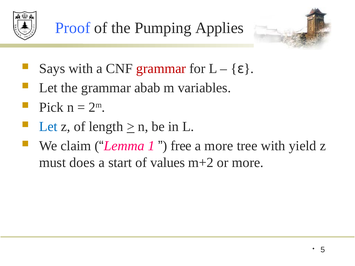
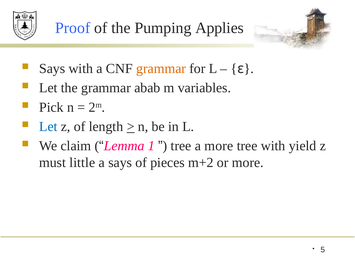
grammar at (161, 69) colour: red -> orange
free at (181, 146): free -> tree
does: does -> little
a start: start -> says
values: values -> pieces
